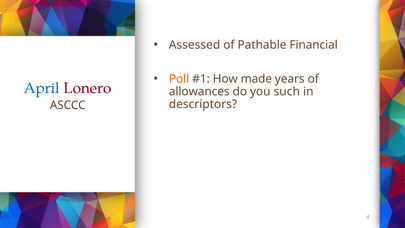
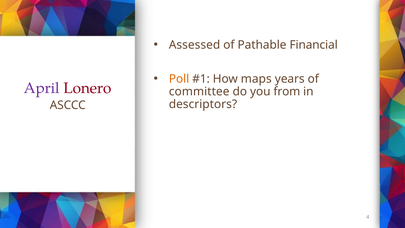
made: made -> maps
April colour: blue -> purple
allowances: allowances -> committee
such: such -> from
